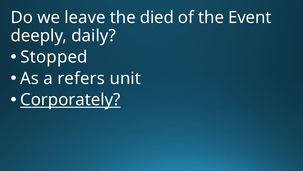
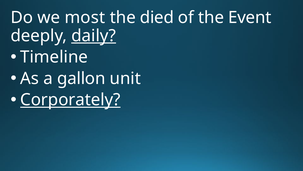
leave: leave -> most
daily underline: none -> present
Stopped: Stopped -> Timeline
refers: refers -> gallon
